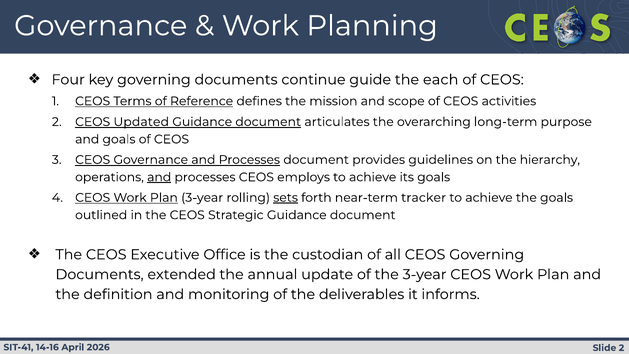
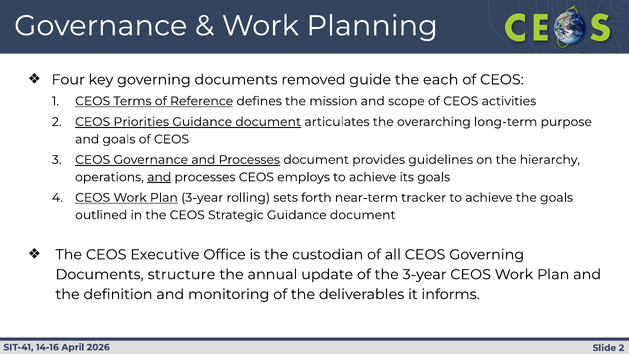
continue: continue -> removed
Updated: Updated -> Priorities
sets underline: present -> none
extended: extended -> structure
